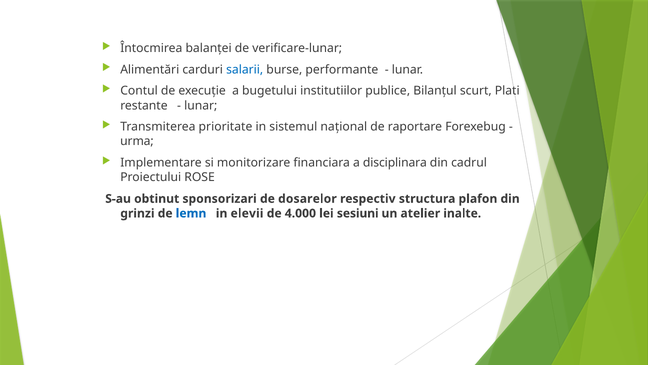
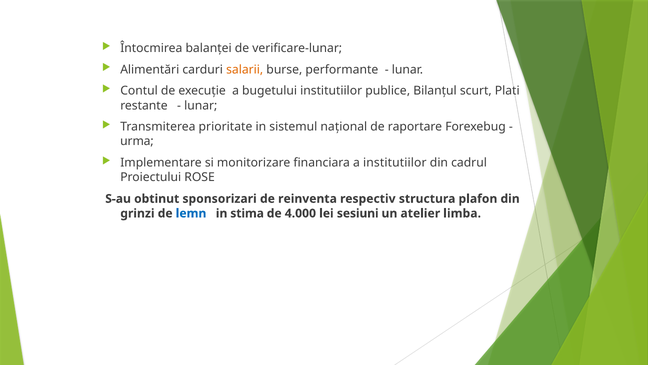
salarii colour: blue -> orange
a disciplinara: disciplinara -> institutiilor
dosarelor: dosarelor -> reinventa
elevii: elevii -> stima
inalte: inalte -> limba
